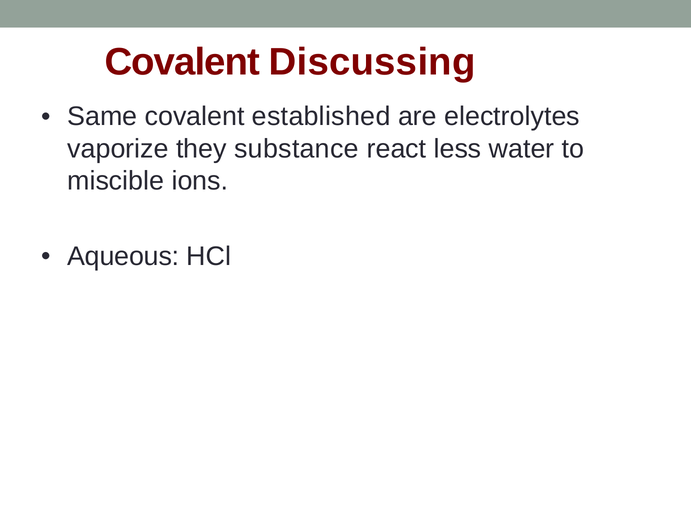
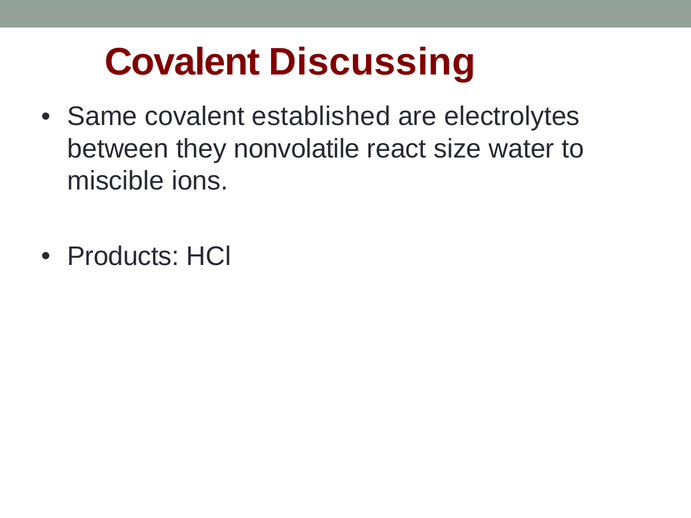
vaporize: vaporize -> between
substance: substance -> nonvolatile
less: less -> size
Aqueous: Aqueous -> Products
